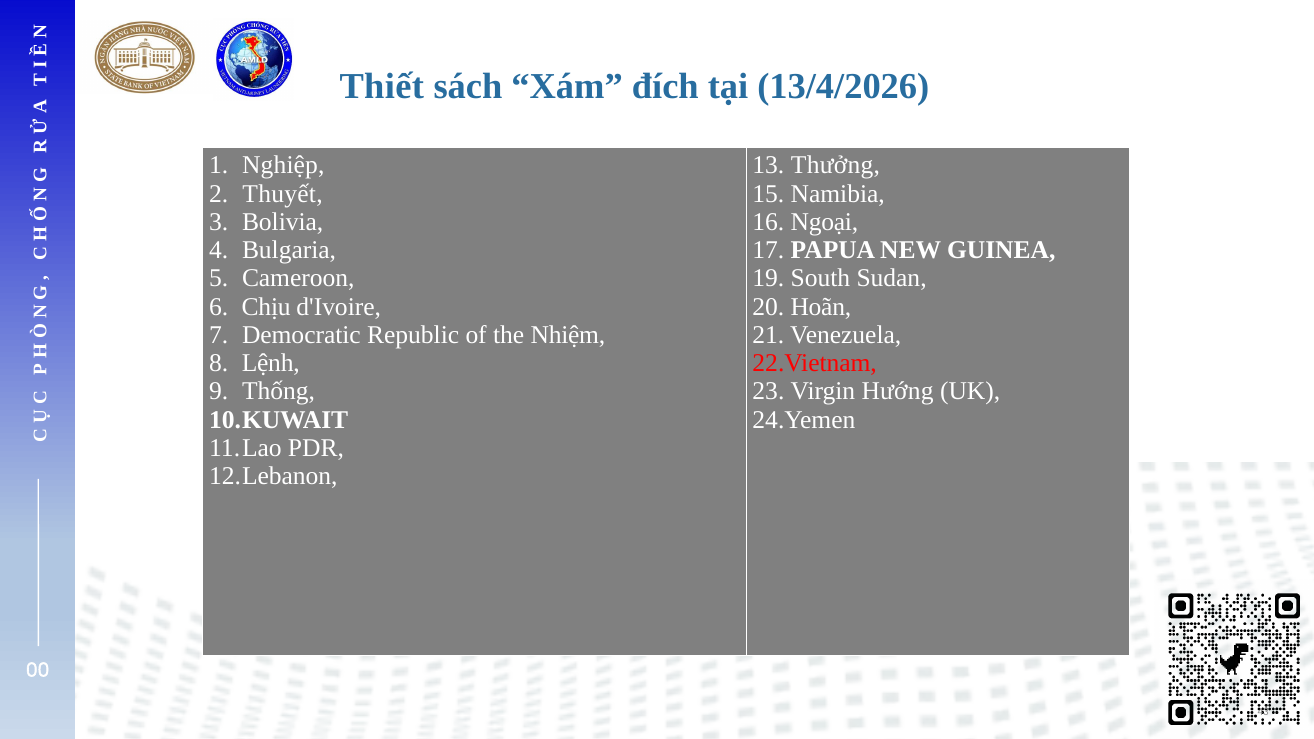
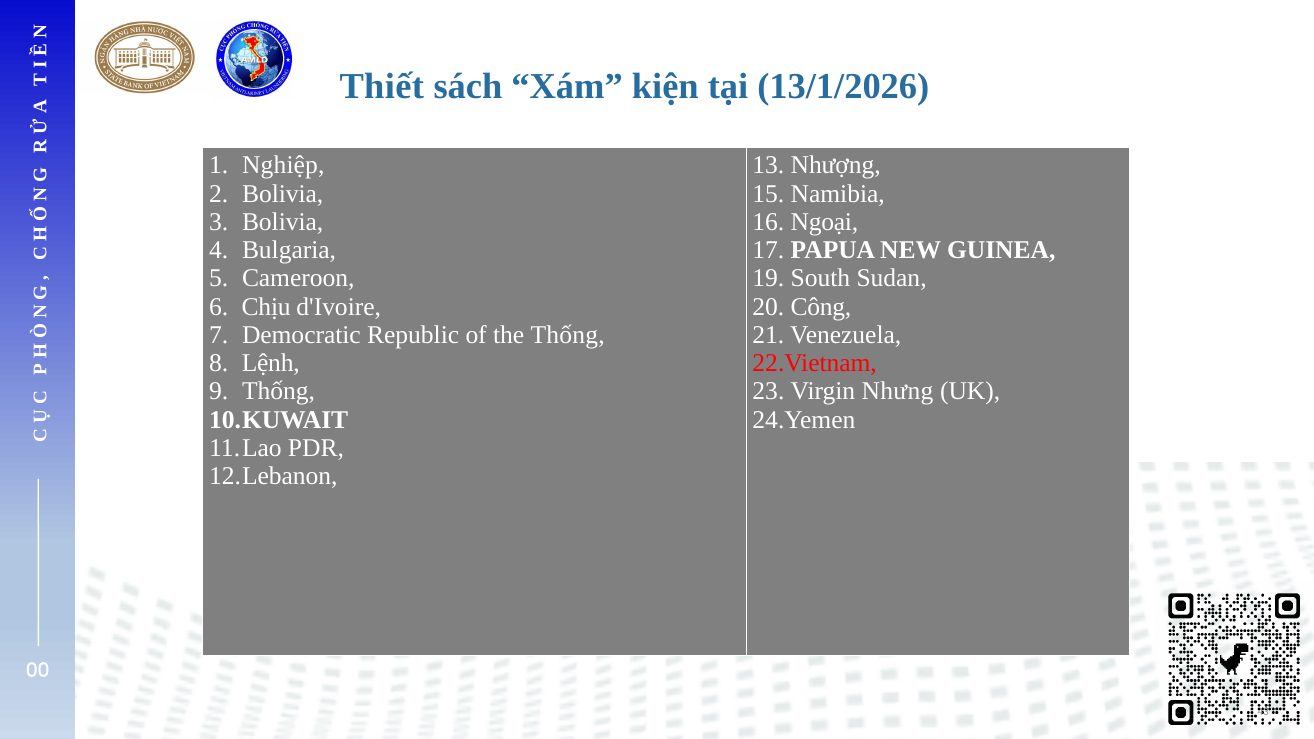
đích: đích -> kiện
13/4/2026: 13/4/2026 -> 13/1/2026
Thưởng: Thưởng -> Nhượng
Thuyết at (283, 194): Thuyết -> Bolivia
Hoãn: Hoãn -> Công
the Nhiệm: Nhiệm -> Thống
Hướng: Hướng -> Nhưng
